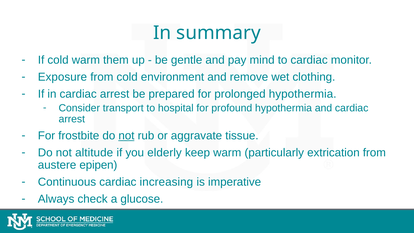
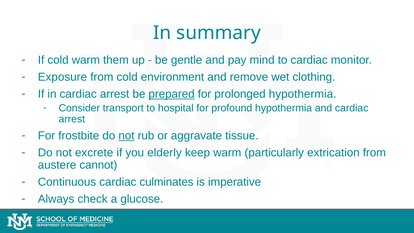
prepared underline: none -> present
altitude: altitude -> excrete
epipen: epipen -> cannot
increasing: increasing -> culminates
